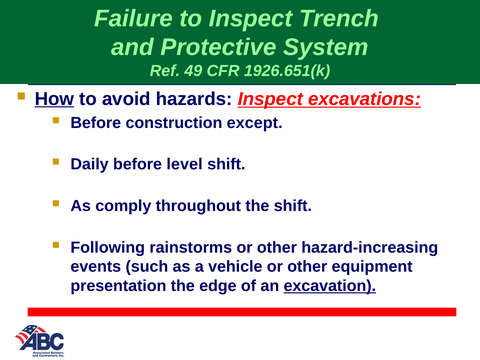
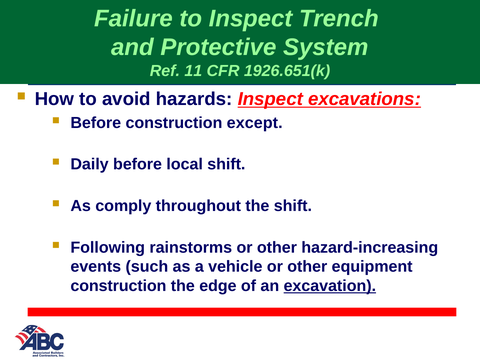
49: 49 -> 11
How underline: present -> none
level: level -> local
presentation at (118, 286): presentation -> construction
